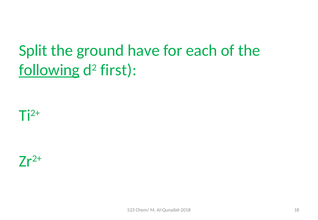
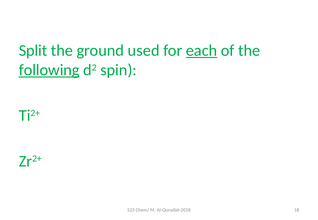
have: have -> used
each underline: none -> present
first: first -> spin
